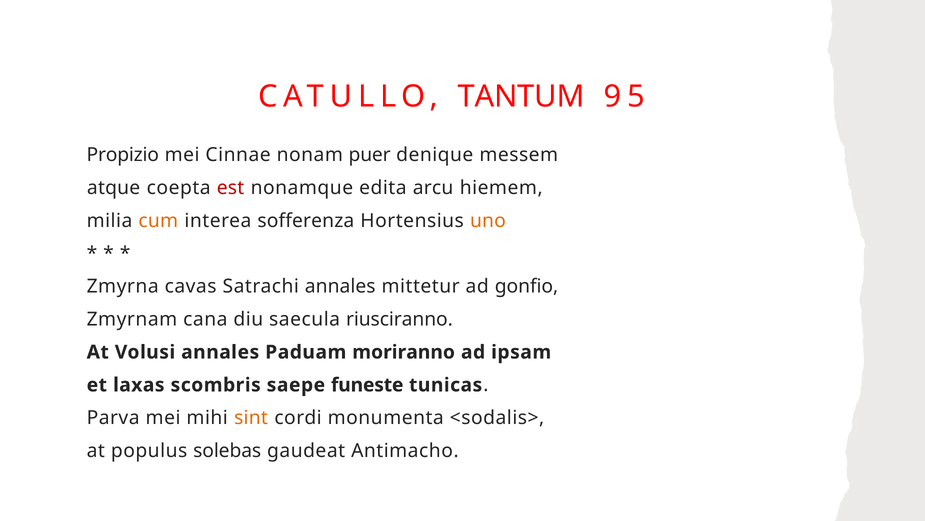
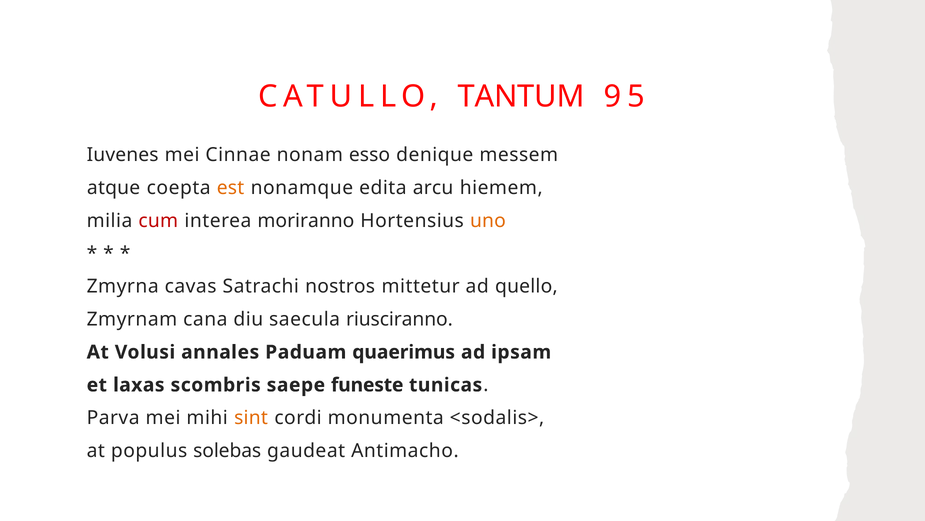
Propizio: Propizio -> Iuvenes
puer: puer -> esso
est colour: red -> orange
cum colour: orange -> red
sofferenza: sofferenza -> moriranno
Satrachi annales: annales -> nostros
gonfio: gonfio -> quello
moriranno: moriranno -> quaerimus
